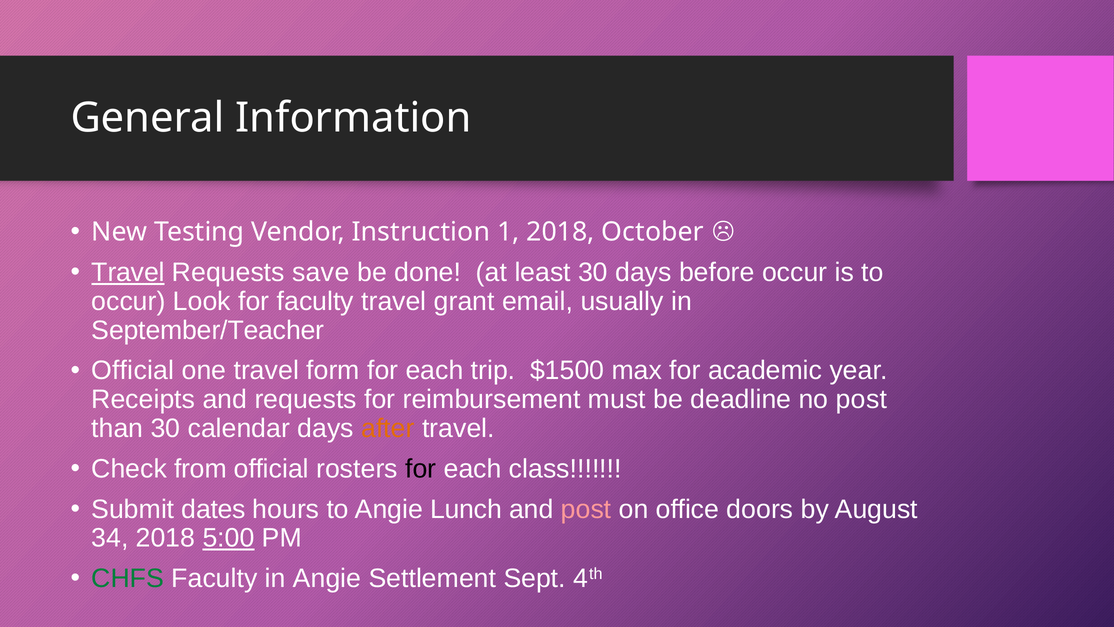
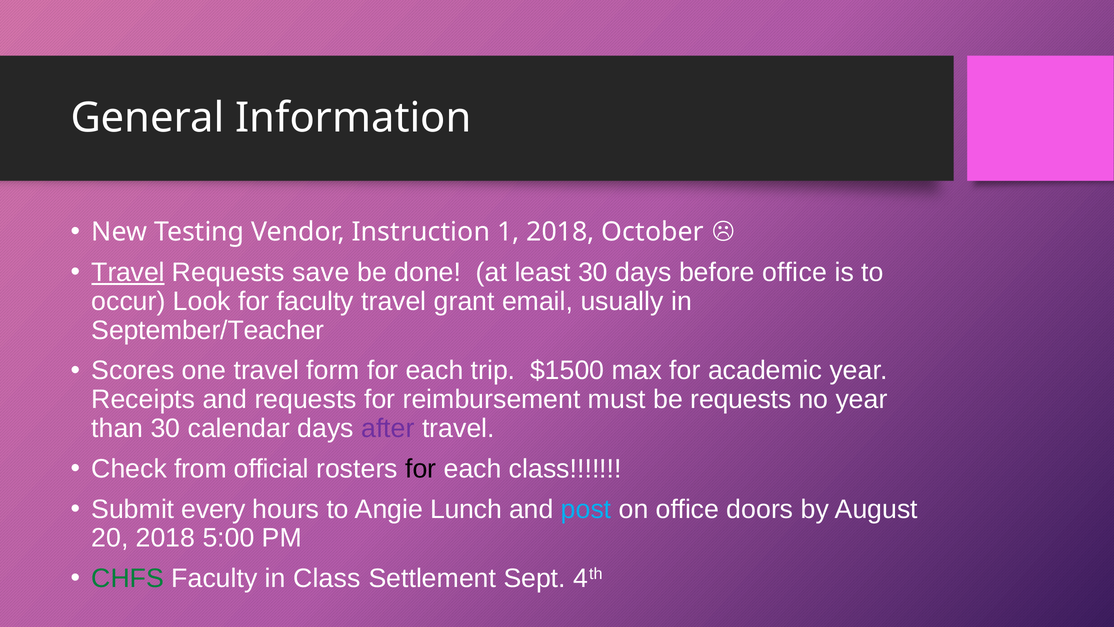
before occur: occur -> office
Official at (133, 370): Official -> Scores
be deadline: deadline -> requests
no post: post -> year
after colour: orange -> purple
dates: dates -> every
post at (586, 509) colour: pink -> light blue
34: 34 -> 20
5:00 underline: present -> none
in Angie: Angie -> Class
